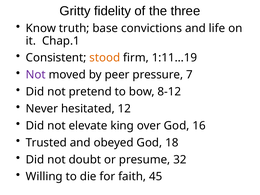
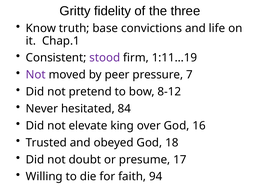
stood colour: orange -> purple
12: 12 -> 84
32: 32 -> 17
45: 45 -> 94
